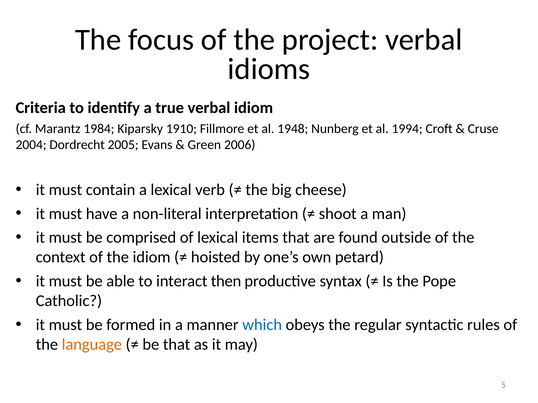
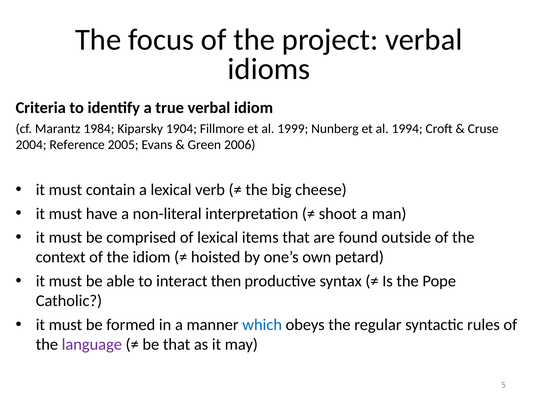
1910: 1910 -> 1904
1948: 1948 -> 1999
Dordrecht: Dordrecht -> Reference
language colour: orange -> purple
